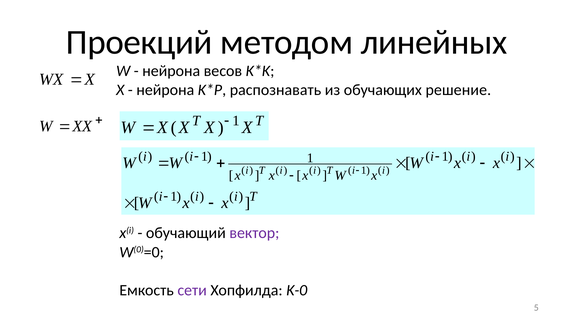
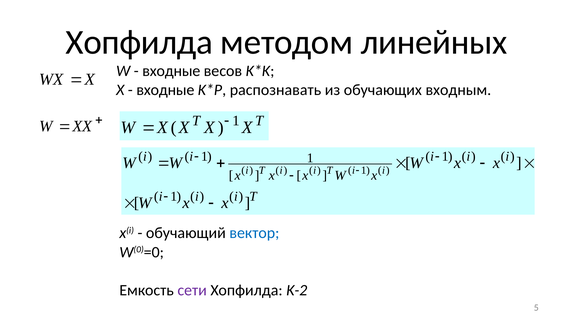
Проекций at (139, 42): Проекций -> Хопфилда
нейрона at (171, 71): нейрона -> входные
нейрона at (165, 90): нейрона -> входные
решение: решение -> входным
вектор colour: purple -> blue
K-0: K-0 -> K-2
